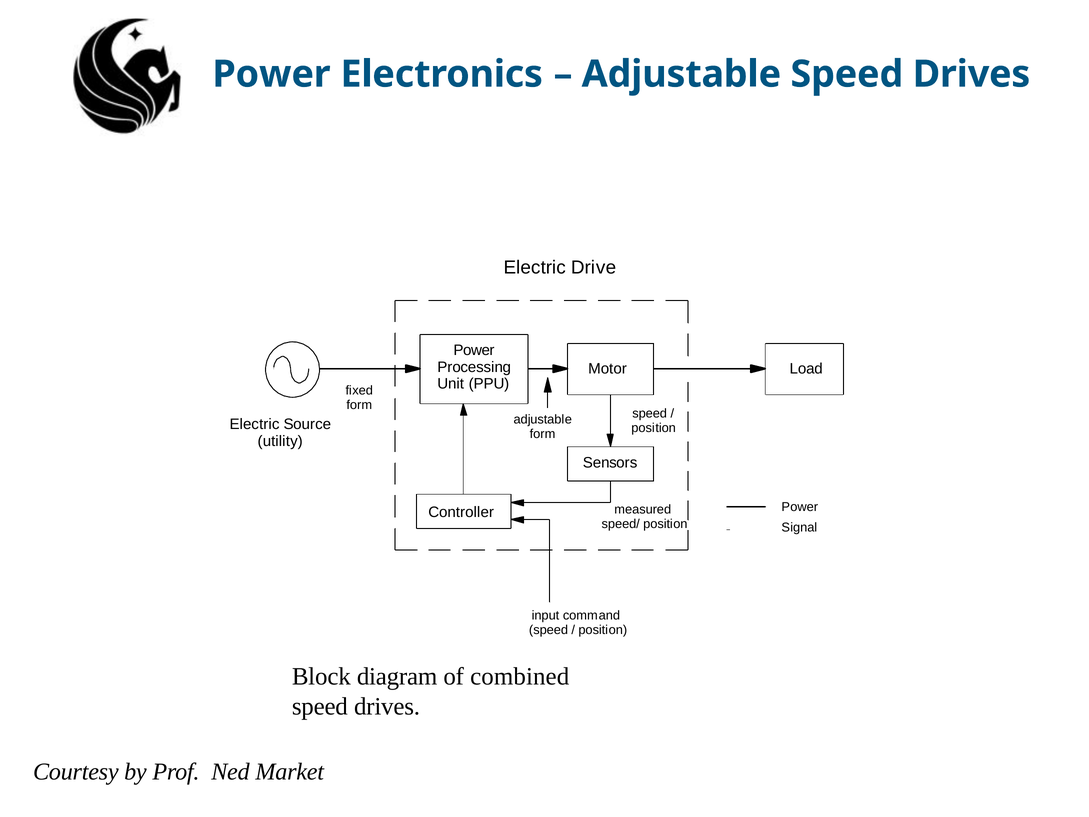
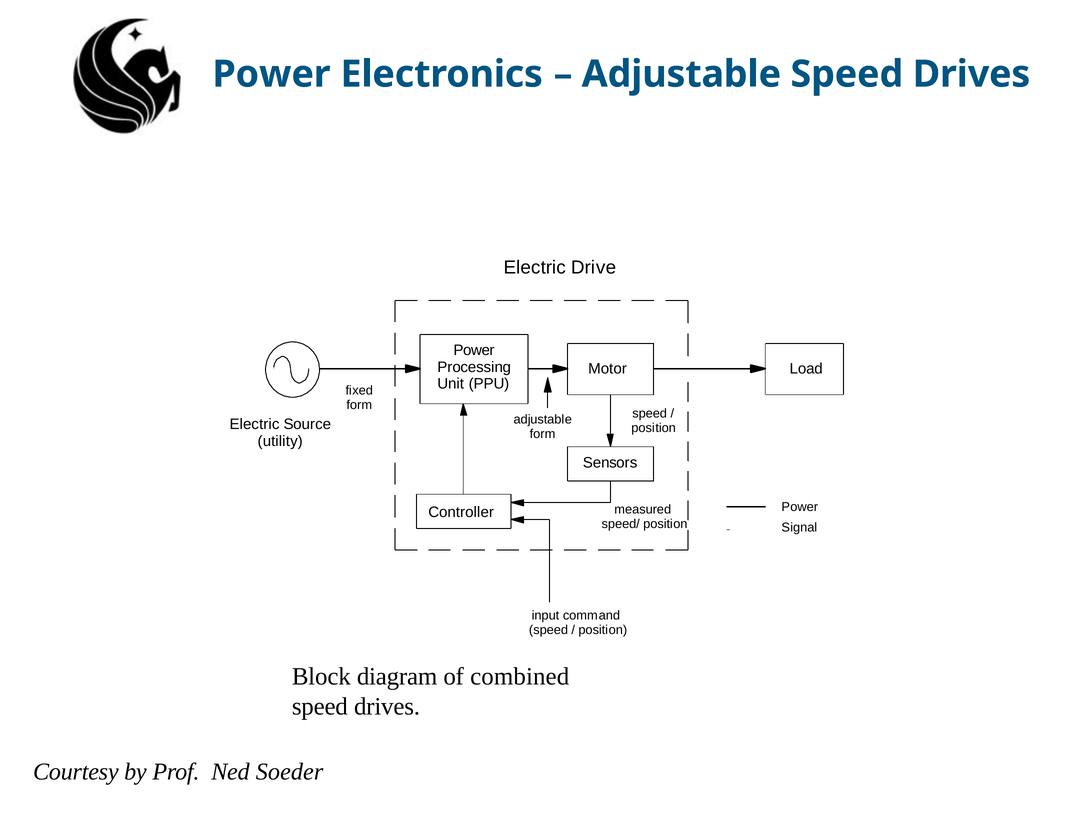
Market: Market -> Soeder
